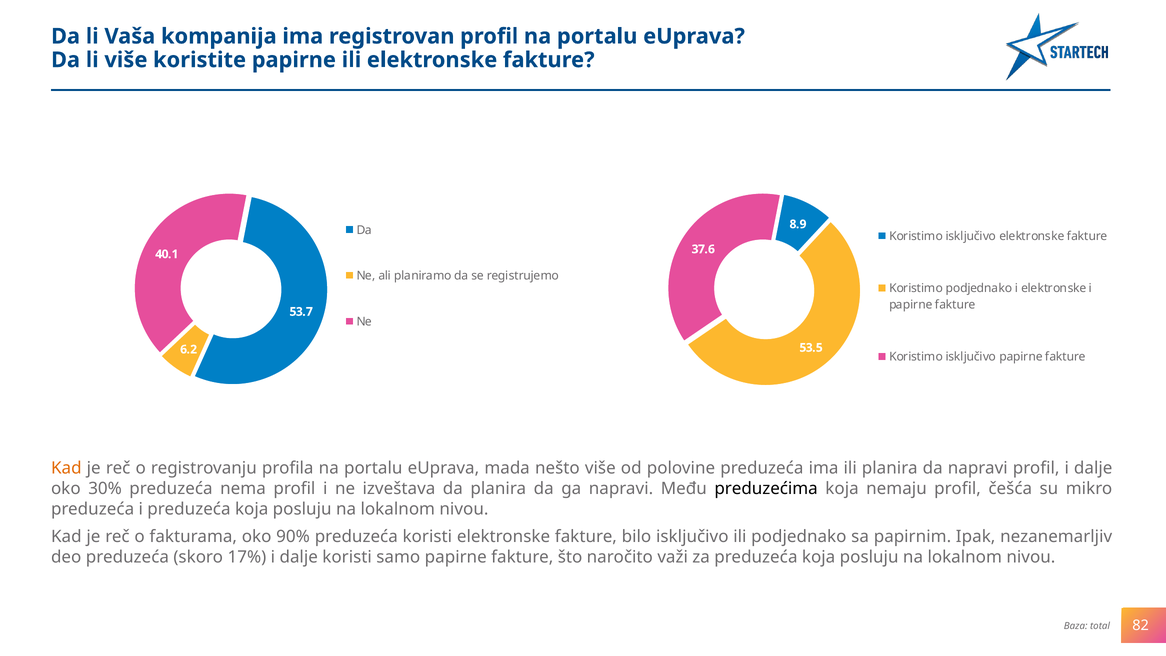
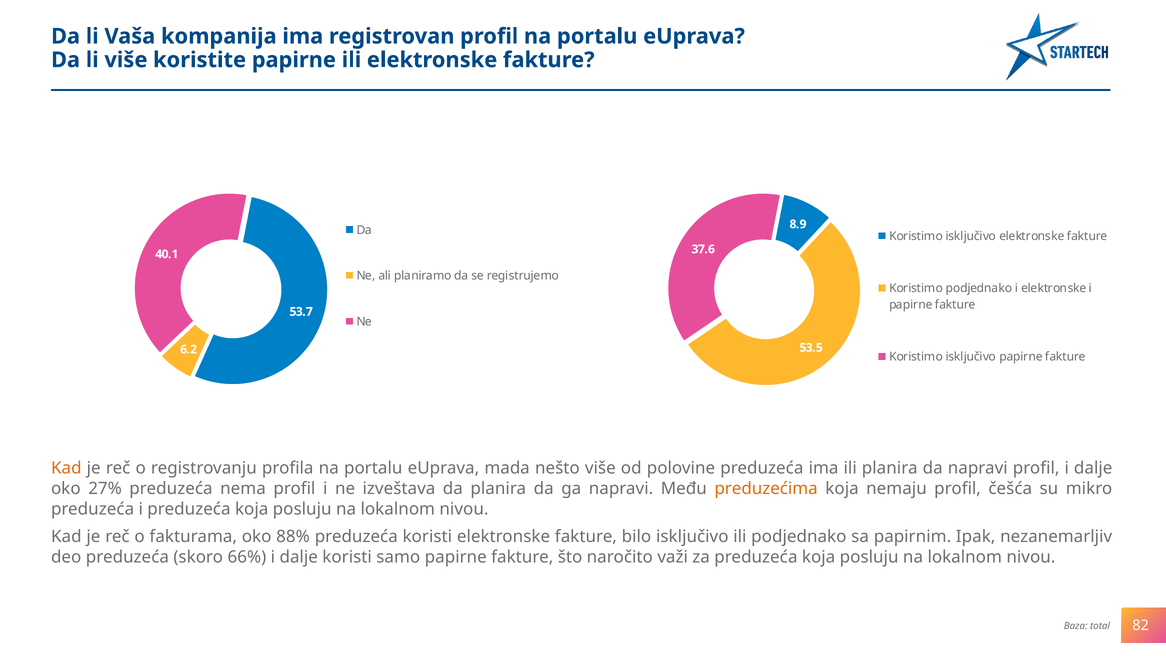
30%: 30% -> 27%
preduzećima colour: black -> orange
90%: 90% -> 88%
17%: 17% -> 66%
